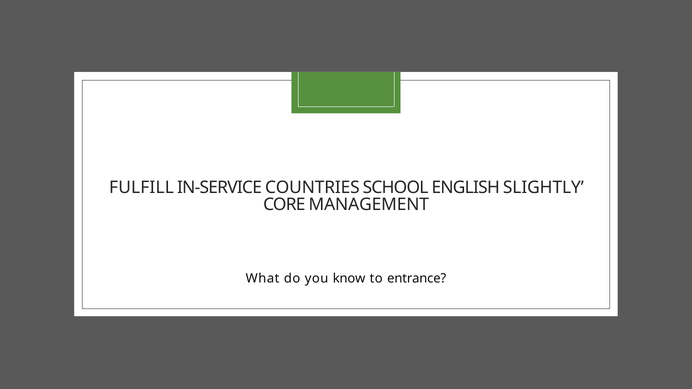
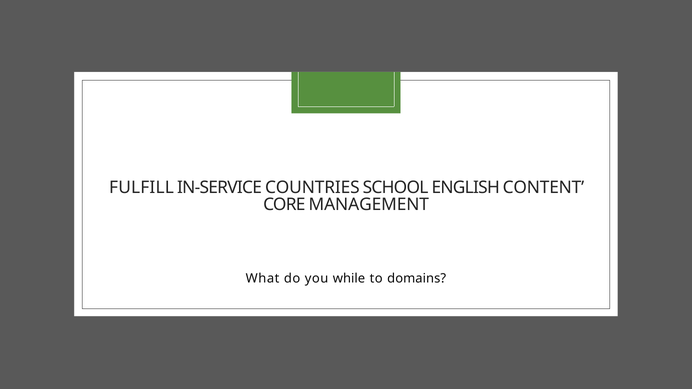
SLIGHTLY: SLIGHTLY -> CONTENT
know: know -> while
entrance: entrance -> domains
